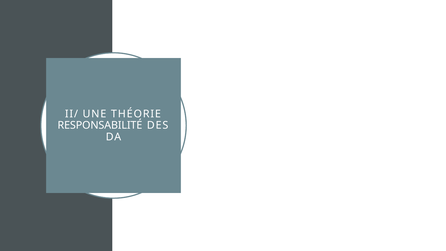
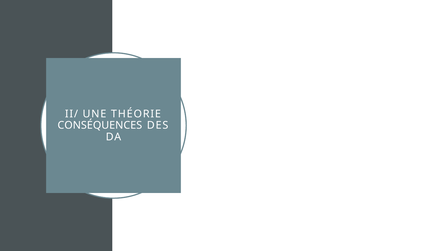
RESPONSABILITÉ: RESPONSABILITÉ -> CONSÉQUENCES
